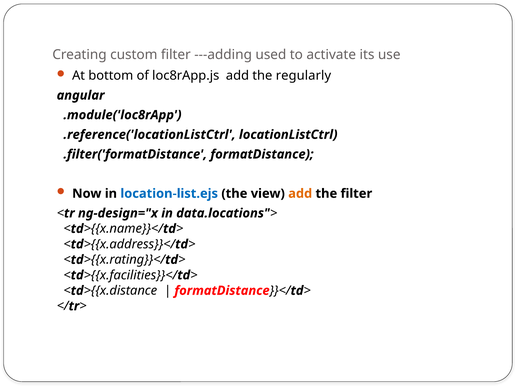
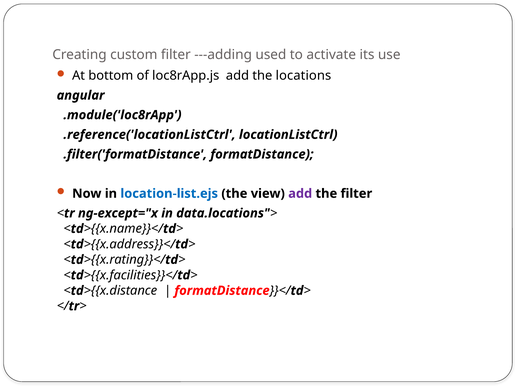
regularly: regularly -> locations
add at (300, 194) colour: orange -> purple
ng-design="x: ng-design="x -> ng-except="x
